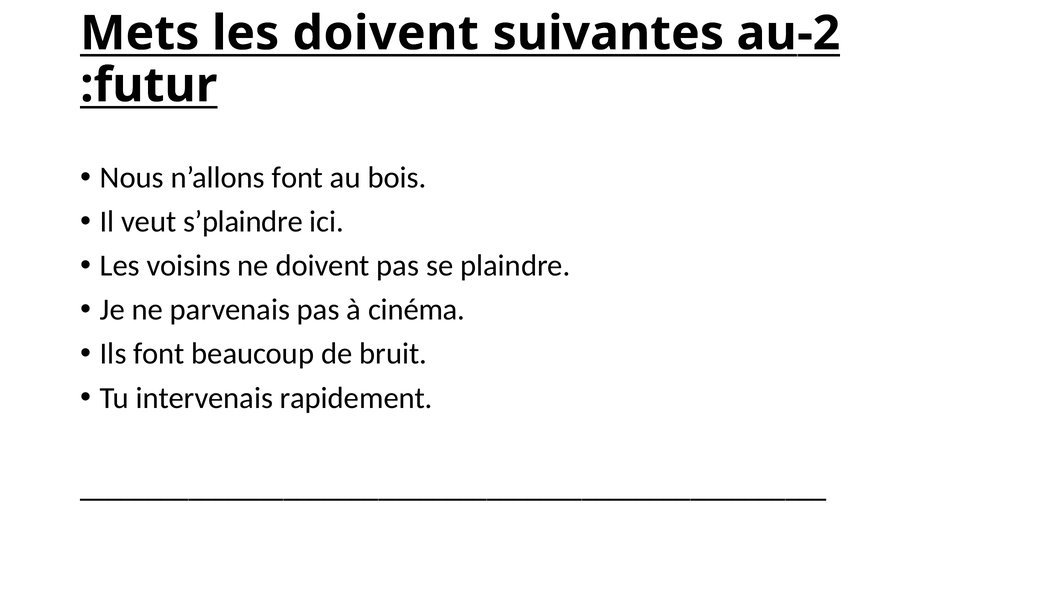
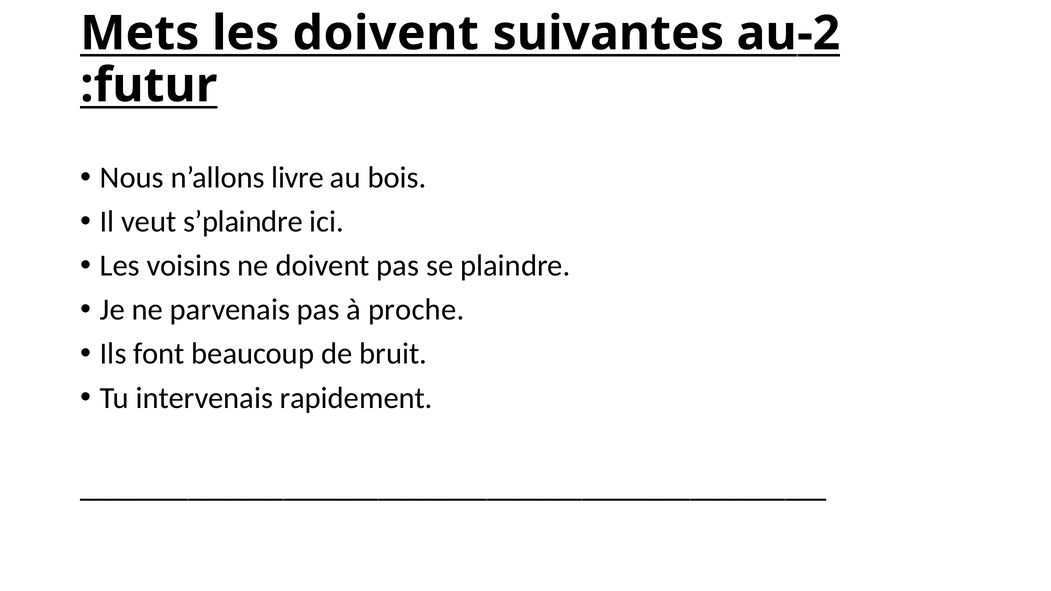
n’allons font: font -> livre
cinéma: cinéma -> proche
